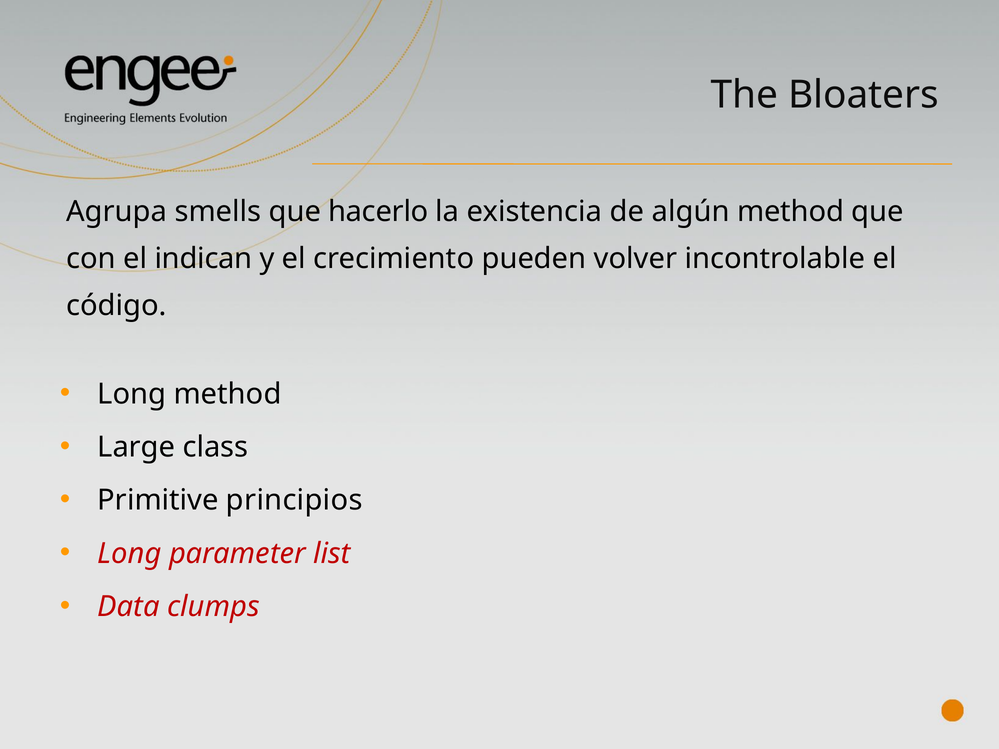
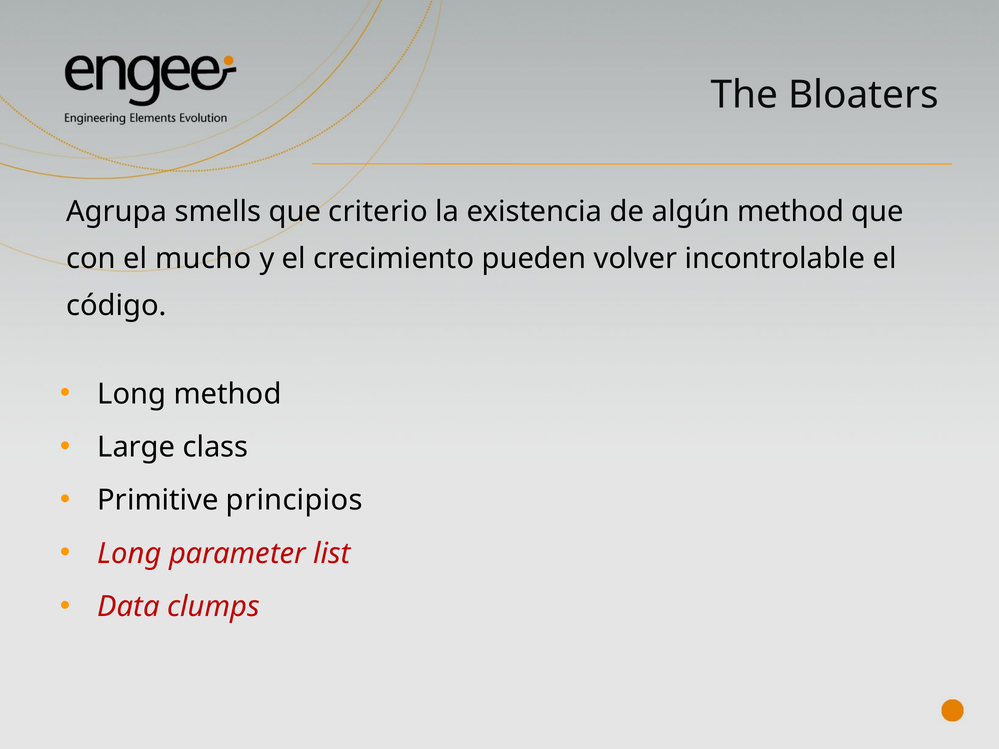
hacerlo: hacerlo -> criterio
indican: indican -> mucho
